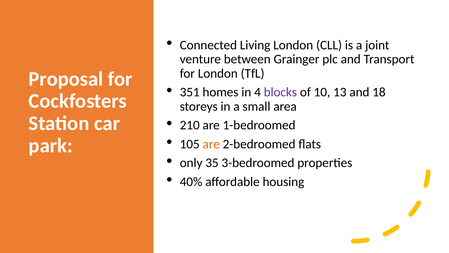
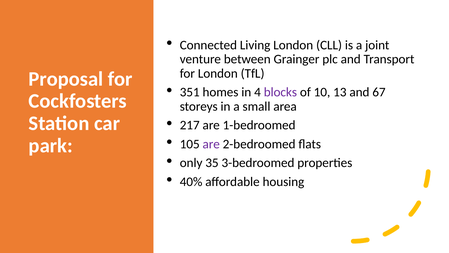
18: 18 -> 67
210: 210 -> 217
are at (211, 144) colour: orange -> purple
